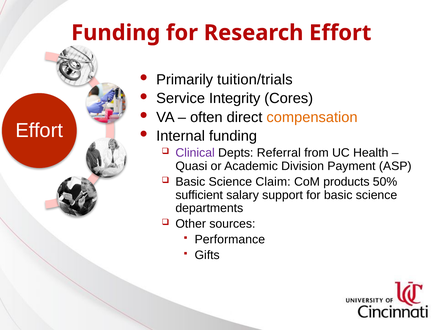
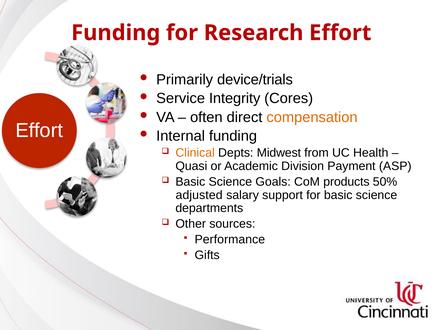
tuition/trials: tuition/trials -> device/trials
Clinical colour: purple -> orange
Referral: Referral -> Midwest
Claim: Claim -> Goals
sufficient: sufficient -> adjusted
